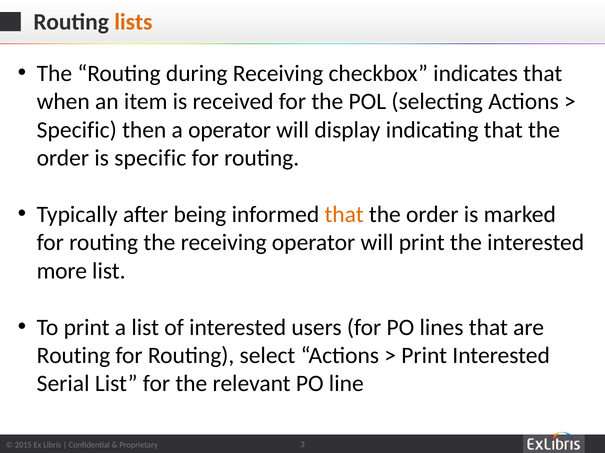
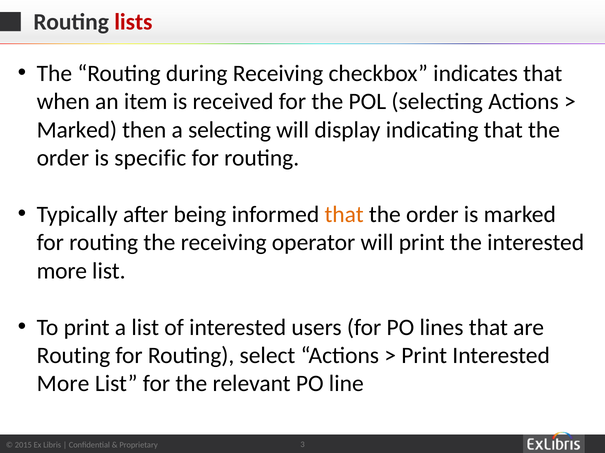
lists colour: orange -> red
Specific at (77, 130): Specific -> Marked
a operator: operator -> selecting
Serial at (63, 384): Serial -> More
